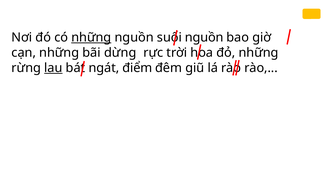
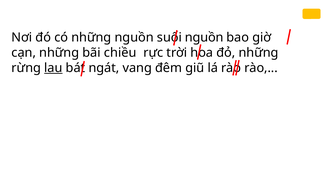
những at (91, 37) underline: present -> none
dừng: dừng -> chiều
điểm: điểm -> vang
